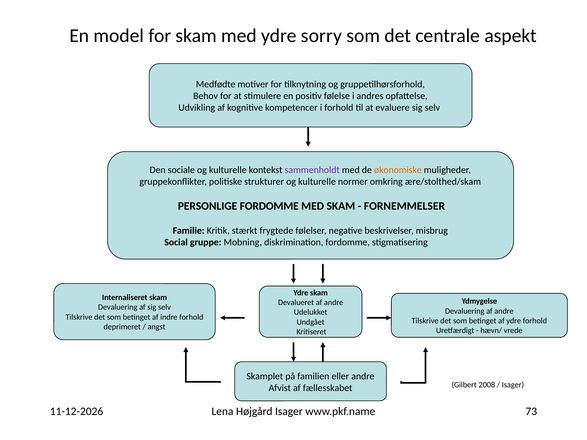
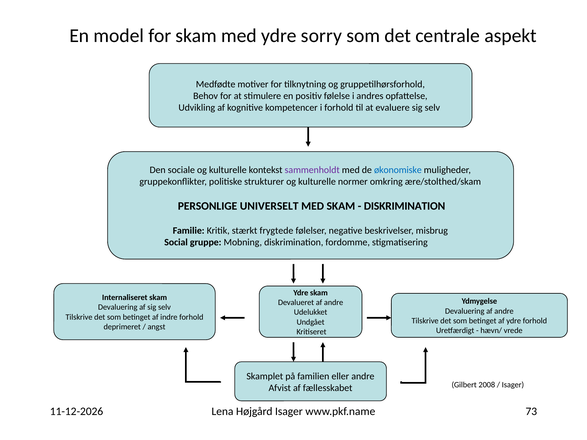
økonomiske colour: orange -> blue
PERSONLIGE FORDOMME: FORDOMME -> UNIVERSELT
FORNEMMELSER at (404, 206): FORNEMMELSER -> DISKRIMINATION
